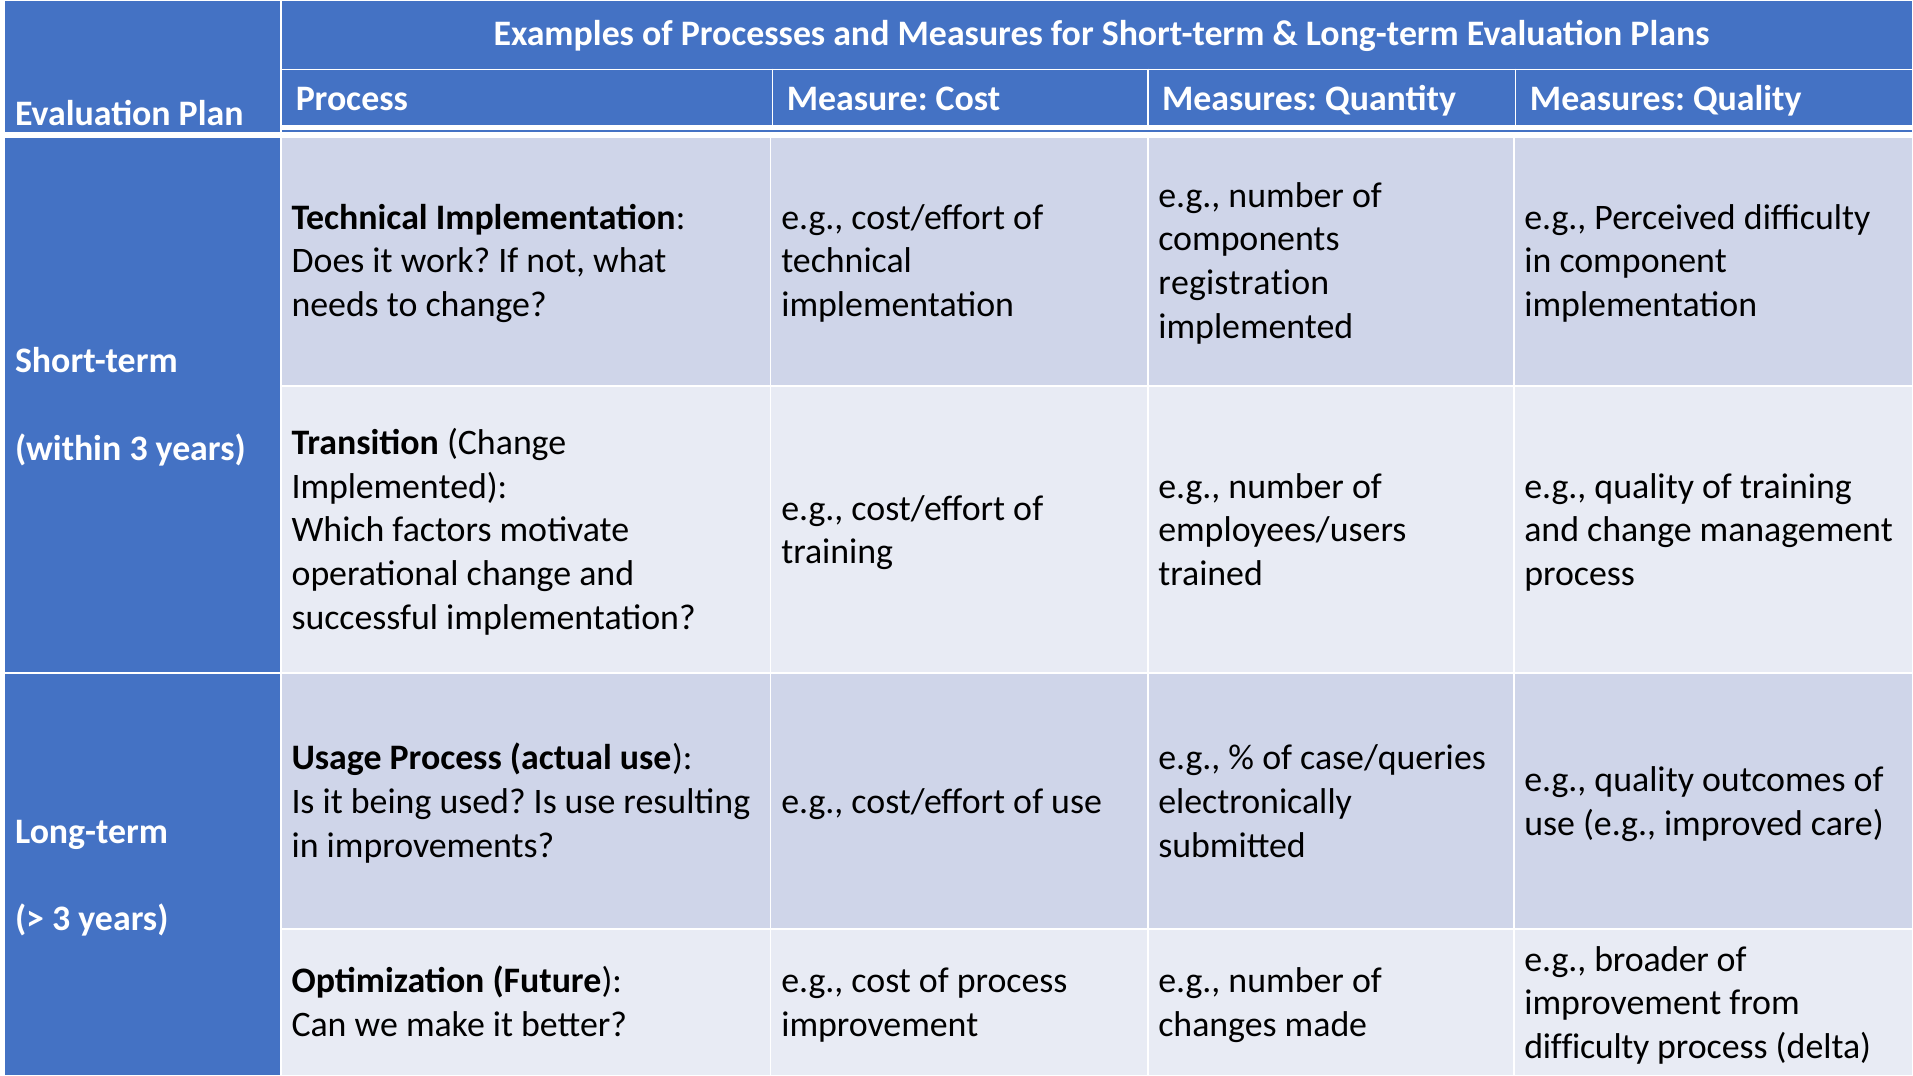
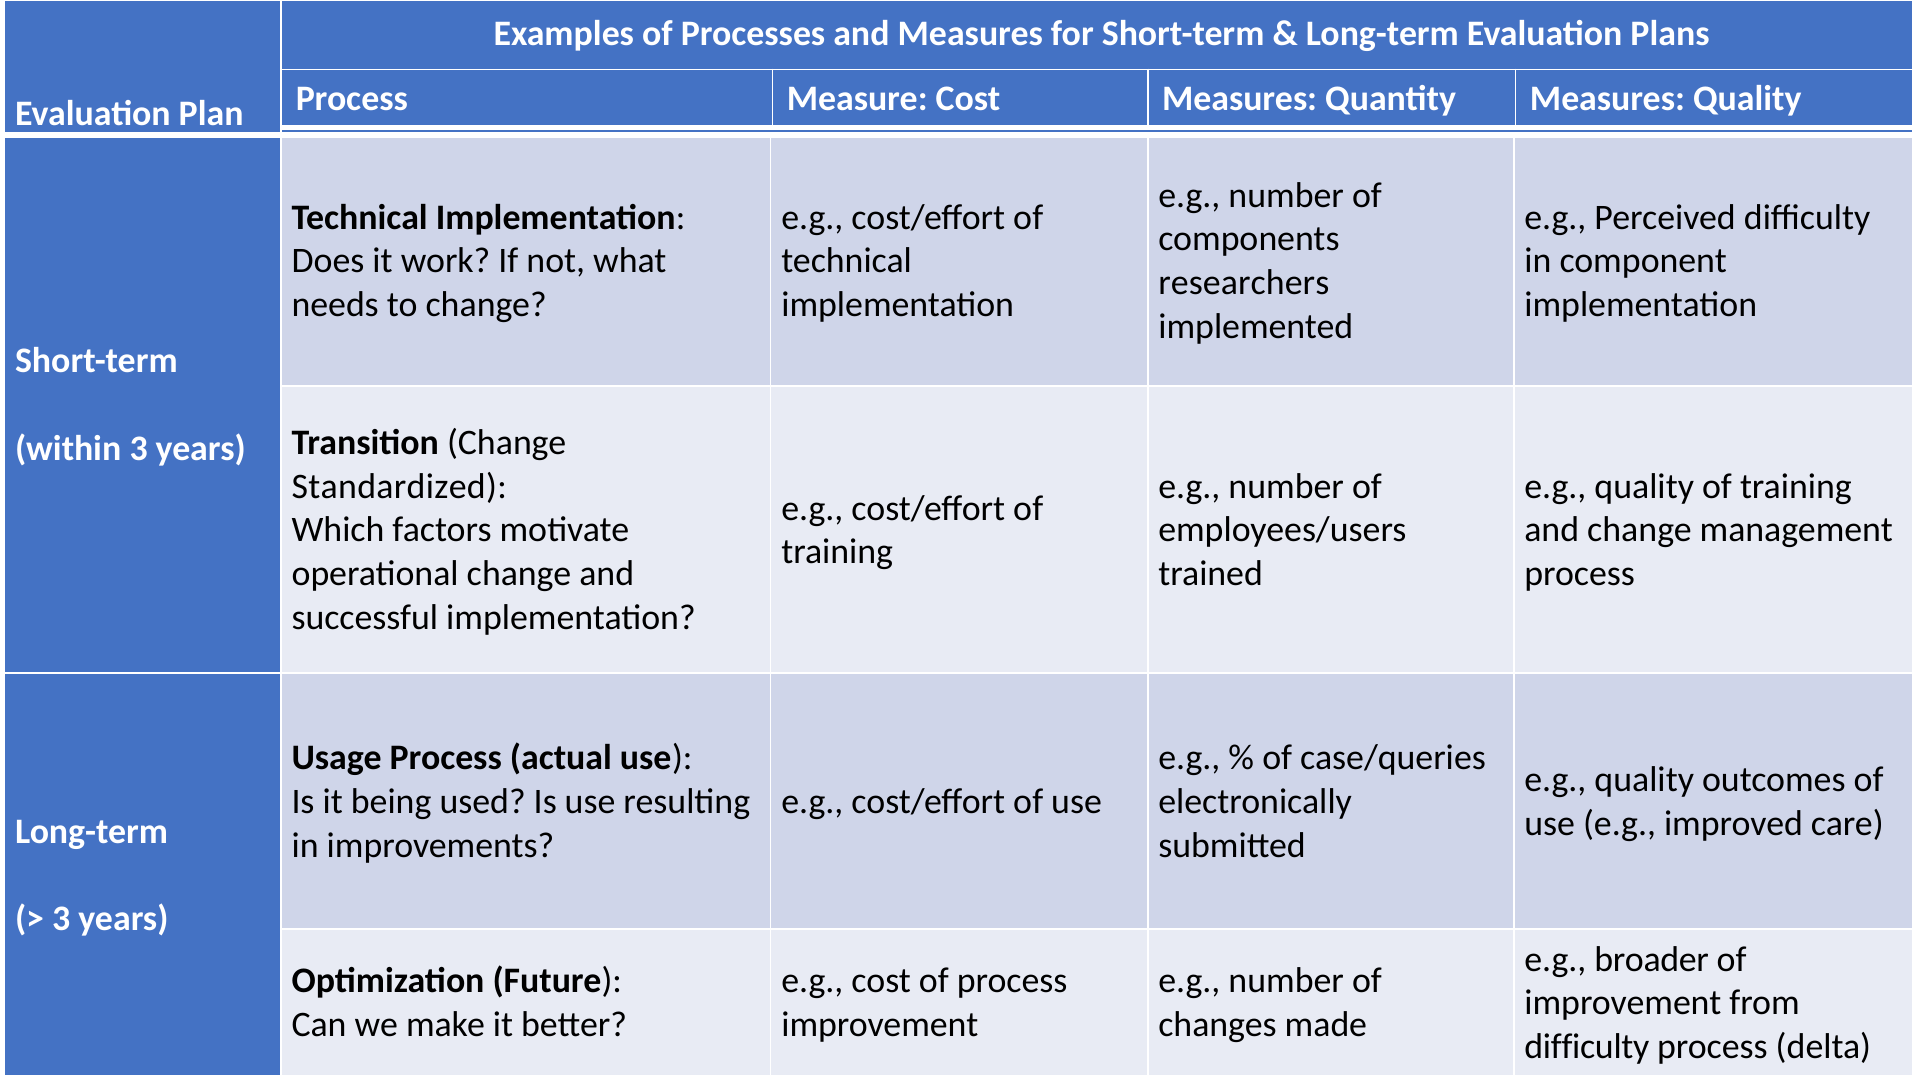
registration: registration -> researchers
Implemented at (399, 486): Implemented -> Standardized
